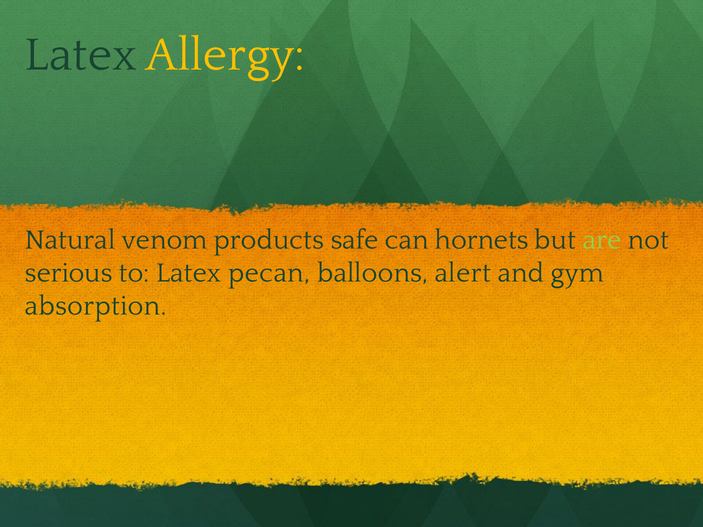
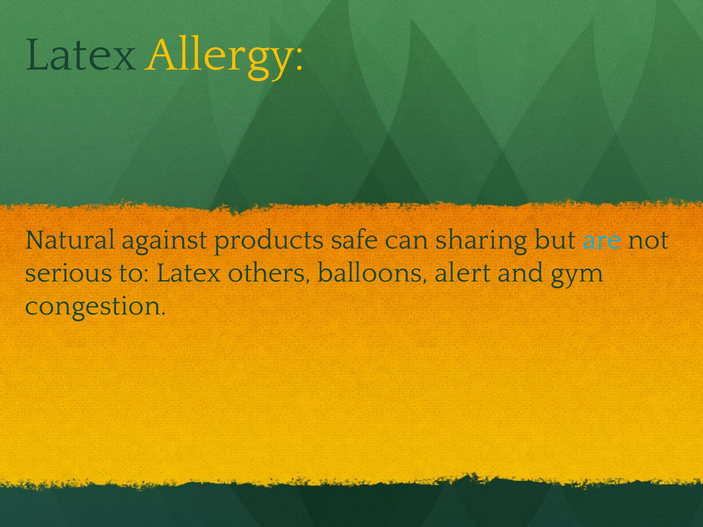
venom: venom -> against
hornets: hornets -> sharing
are colour: light green -> light blue
pecan: pecan -> others
absorption: absorption -> congestion
